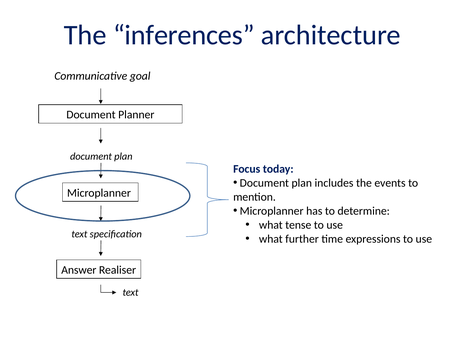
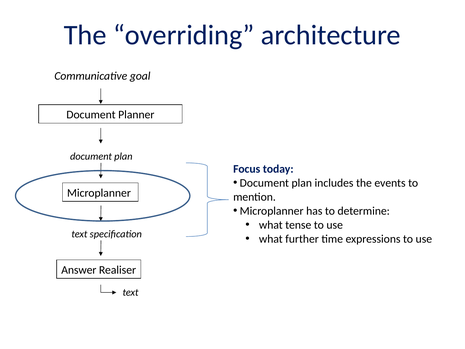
inferences: inferences -> overriding
